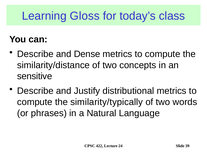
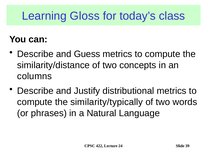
Dense: Dense -> Guess
sensitive: sensitive -> columns
